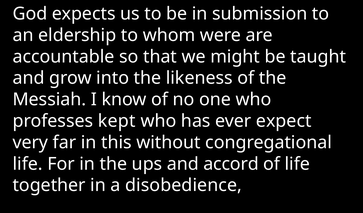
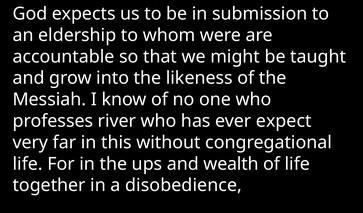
kept: kept -> river
accord: accord -> wealth
